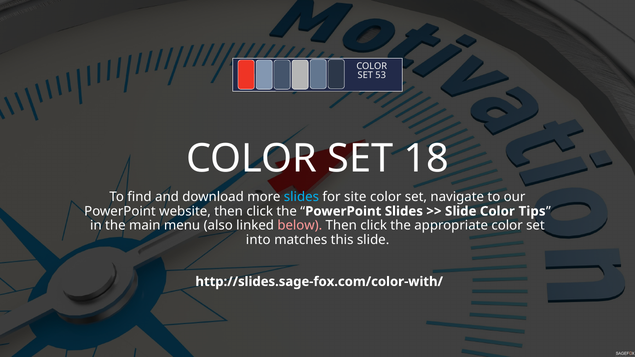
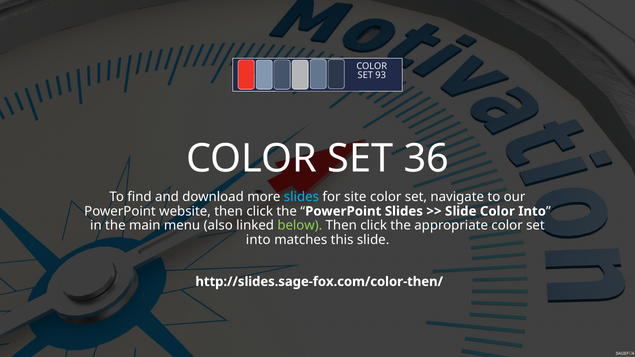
53: 53 -> 93
18: 18 -> 36
Color Tips: Tips -> Into
below colour: pink -> light green
http://slides.sage-fox.com/color-with/: http://slides.sage-fox.com/color-with/ -> http://slides.sage-fox.com/color-then/
